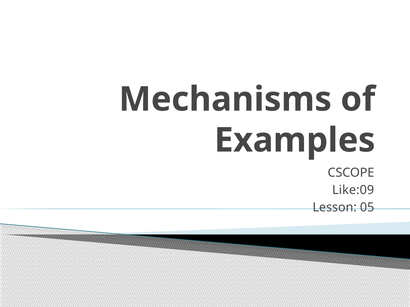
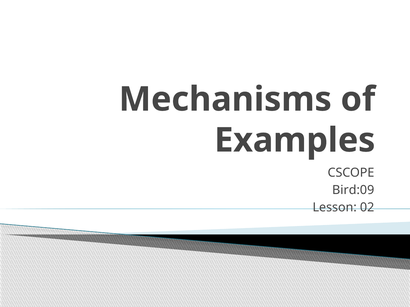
Like:09: Like:09 -> Bird:09
05: 05 -> 02
